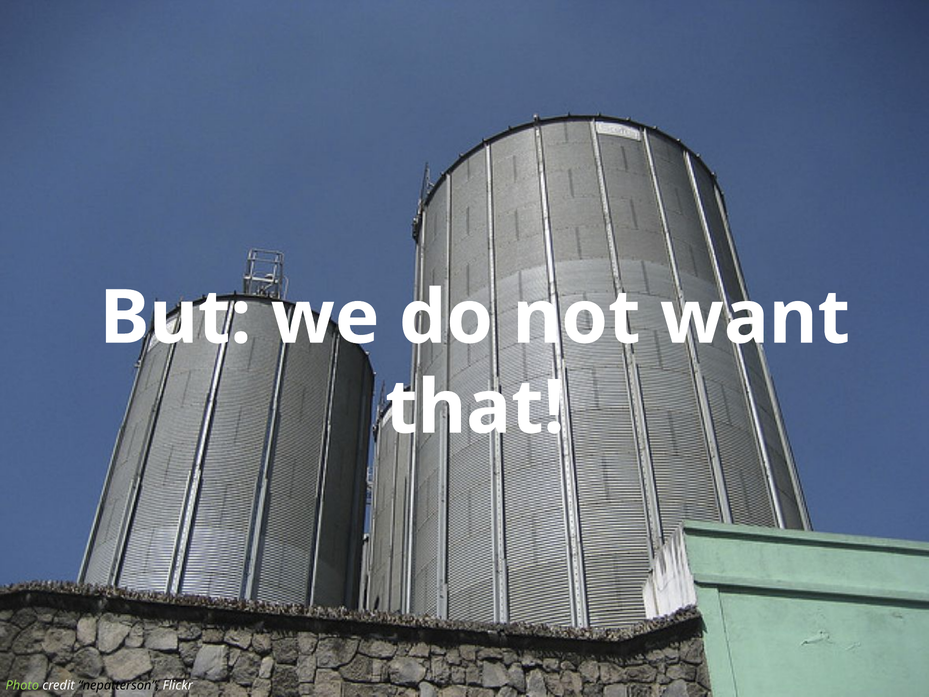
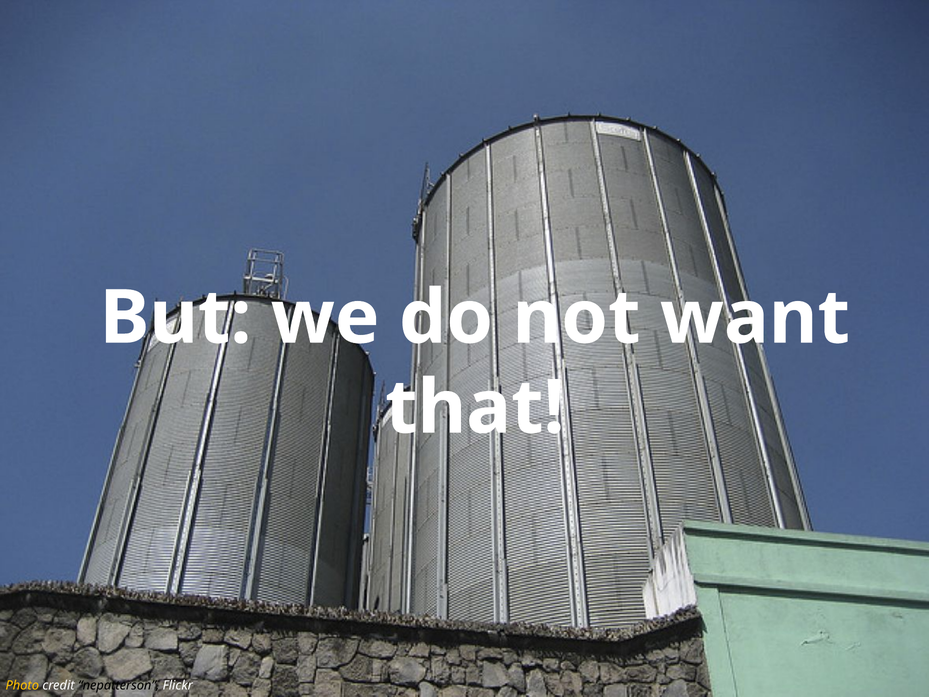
Photo colour: light green -> yellow
